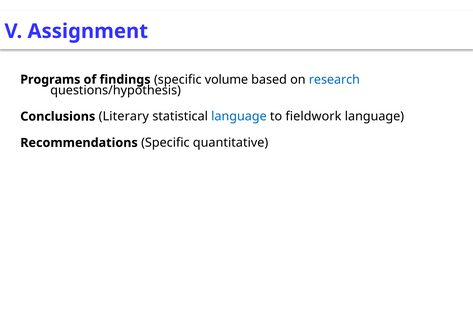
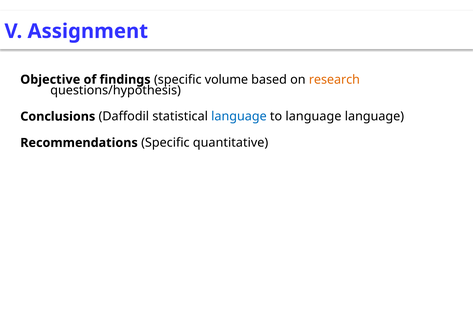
Programs: Programs -> Objective
research colour: blue -> orange
Literary: Literary -> Daffodil
to fieldwork: fieldwork -> language
